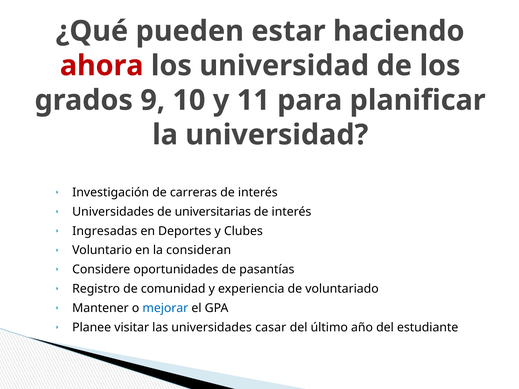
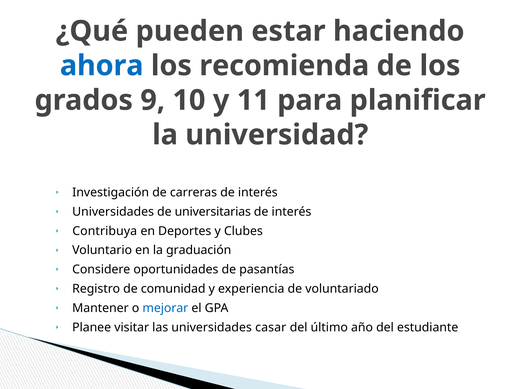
ahora colour: red -> blue
los universidad: universidad -> recomienda
Ingresadas: Ingresadas -> Contribuya
consideran: consideran -> graduación
